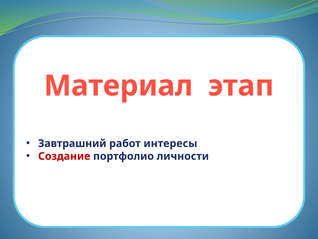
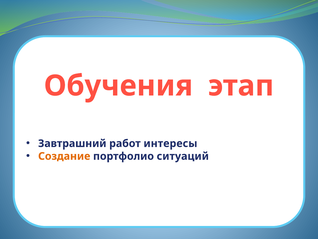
Материал: Материал -> Обучения
Создание colour: red -> orange
личности: личности -> ситуаций
